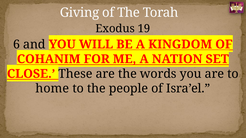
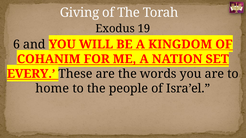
CLOSE: CLOSE -> EVERY
